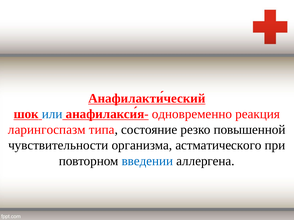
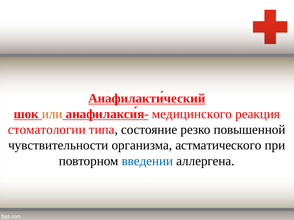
или colour: blue -> orange
одновременно: одновременно -> медицинского
ларингоспазм: ларингоспазм -> стоматологии
